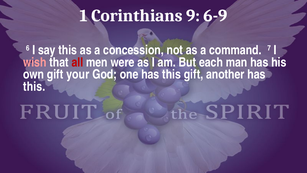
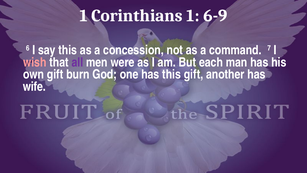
Corinthians 9: 9 -> 1
all colour: red -> purple
your: your -> burn
this at (34, 87): this -> wife
